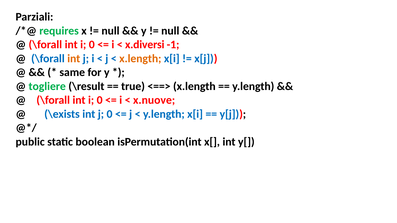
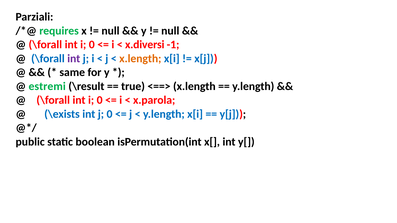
int at (74, 59) colour: orange -> purple
togliere: togliere -> estremi
x.nuove: x.nuove -> x.parola
